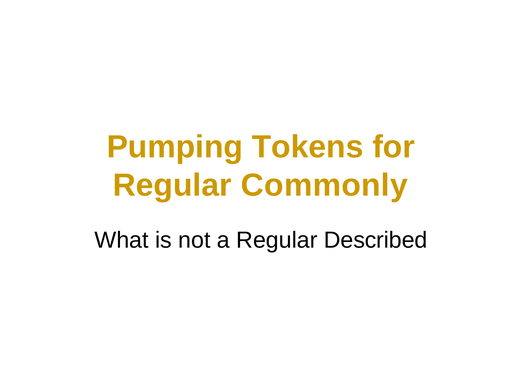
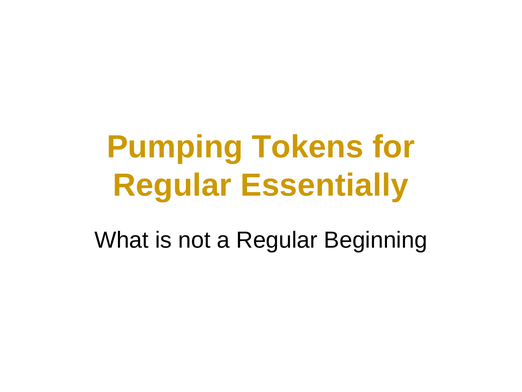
Commonly: Commonly -> Essentially
Described: Described -> Beginning
